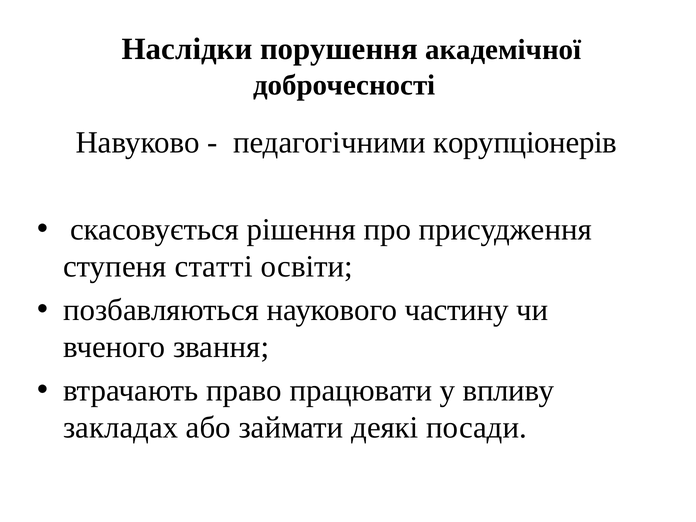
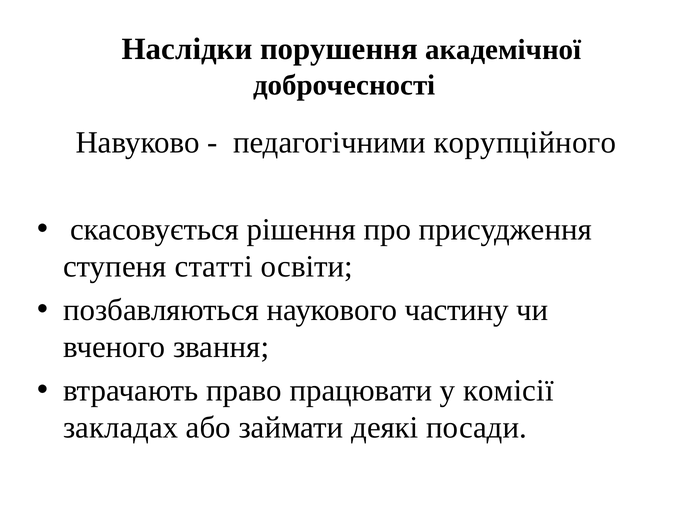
корупціонерів: корупціонерів -> корупційного
впливу: впливу -> комісії
